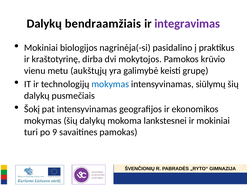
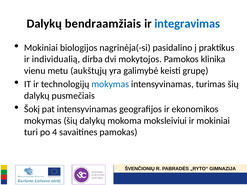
integravimas colour: purple -> blue
kraštotyrinę: kraštotyrinę -> individualią
krūvio: krūvio -> klinika
siūlymų: siūlymų -> turimas
lankstesnei: lankstesnei -> moksleiviui
9: 9 -> 4
